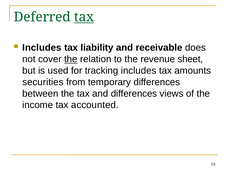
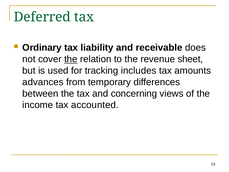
tax at (84, 17) underline: present -> none
Includes at (42, 48): Includes -> Ordinary
securities: securities -> advances
and differences: differences -> concerning
